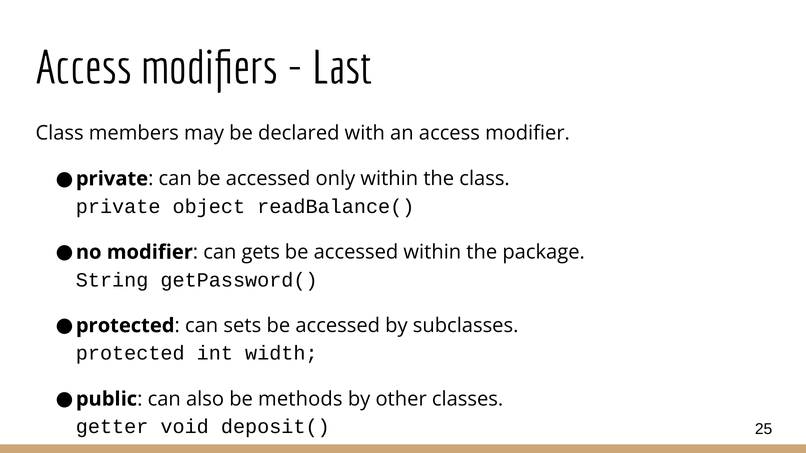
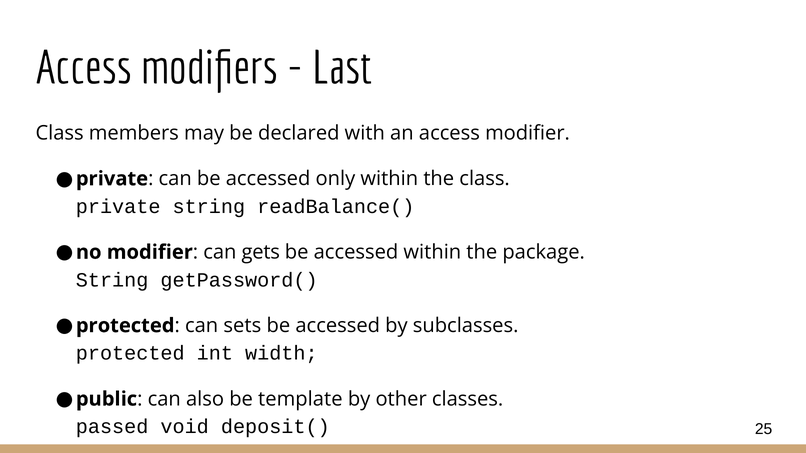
private object: object -> string
methods: methods -> template
getter: getter -> passed
